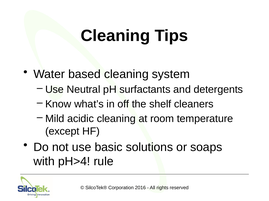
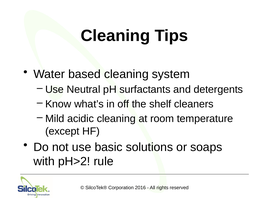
pH>4: pH>4 -> pH>2
